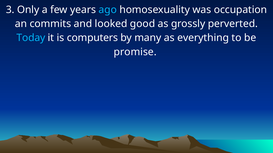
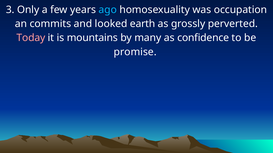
good: good -> earth
Today colour: light blue -> pink
computers: computers -> mountains
everything: everything -> confidence
